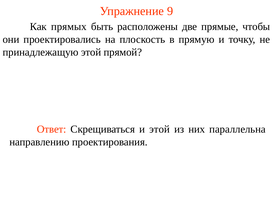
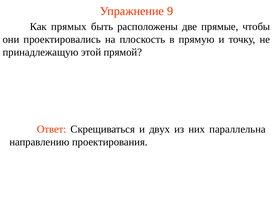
и этой: этой -> двух
